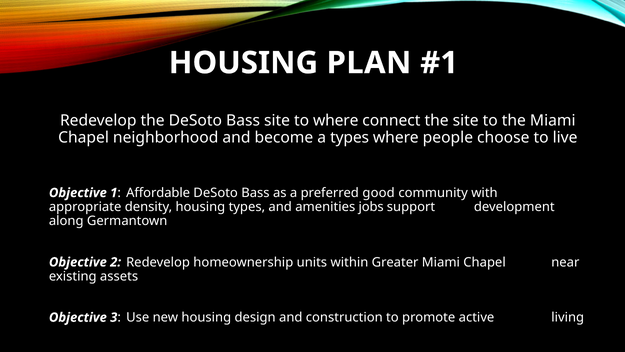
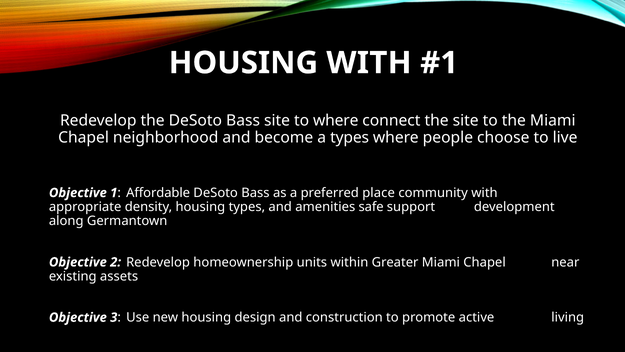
HOUSING PLAN: PLAN -> WITH
good: good -> place
jobs: jobs -> safe
